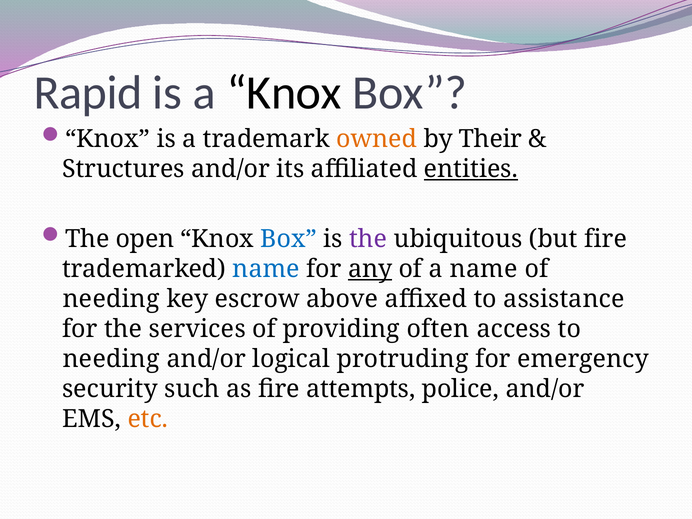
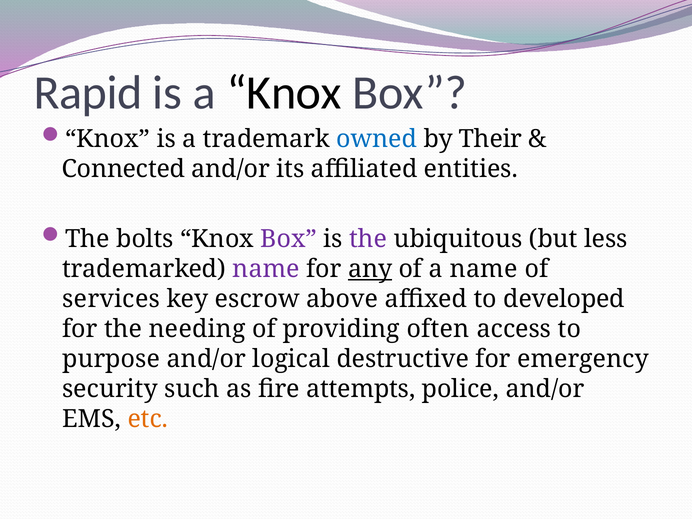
owned colour: orange -> blue
Structures: Structures -> Connected
entities underline: present -> none
open: open -> bolts
Box at (289, 239) colour: blue -> purple
but fire: fire -> less
name at (266, 269) colour: blue -> purple
needing at (111, 299): needing -> services
assistance: assistance -> developed
services: services -> needing
needing at (111, 359): needing -> purpose
protruding: protruding -> destructive
